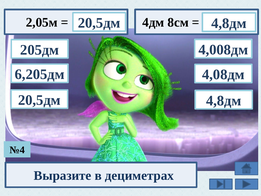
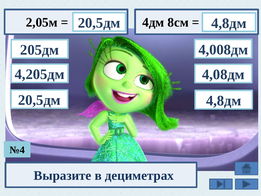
6,205дм: 6,205дм -> 4,205дм
